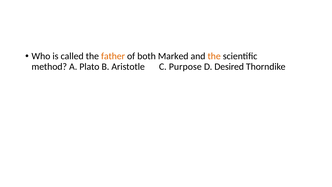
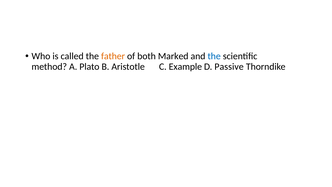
the at (214, 56) colour: orange -> blue
Purpose: Purpose -> Example
Desired: Desired -> Passive
